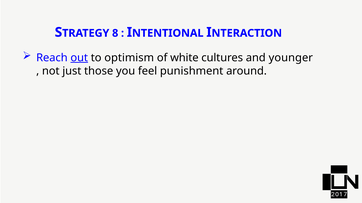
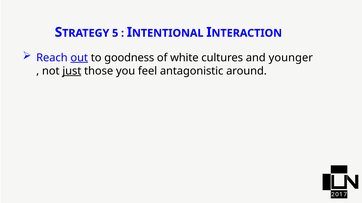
8: 8 -> 5
optimism: optimism -> goodness
just underline: none -> present
punishment: punishment -> antagonistic
